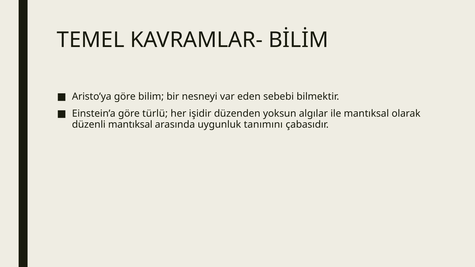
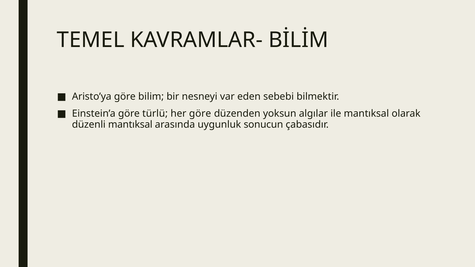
her işidir: işidir -> göre
tanımını: tanımını -> sonucun
